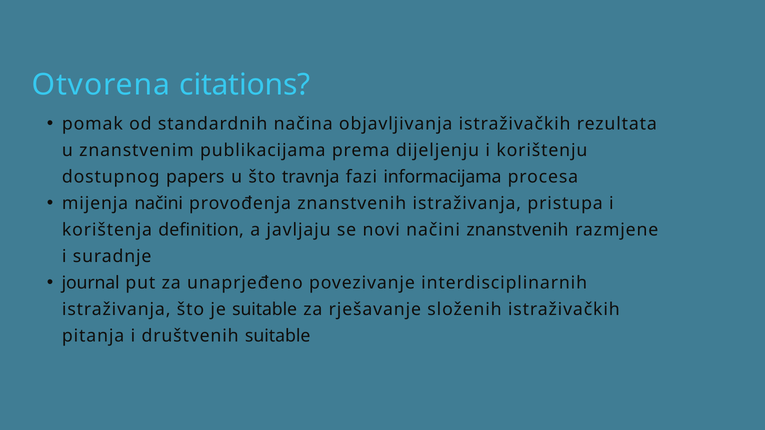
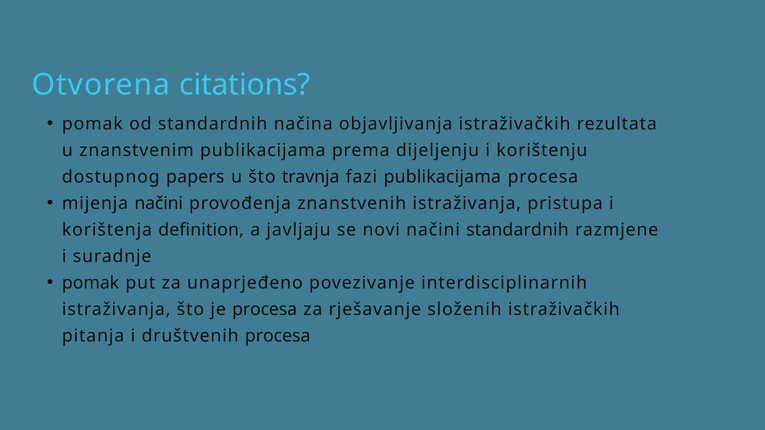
fazi informacijama: informacijama -> publikacijama
načini znanstvenih: znanstvenih -> standardnih
journal at (91, 283): journal -> pomak
je suitable: suitable -> procesa
društvenih suitable: suitable -> procesa
